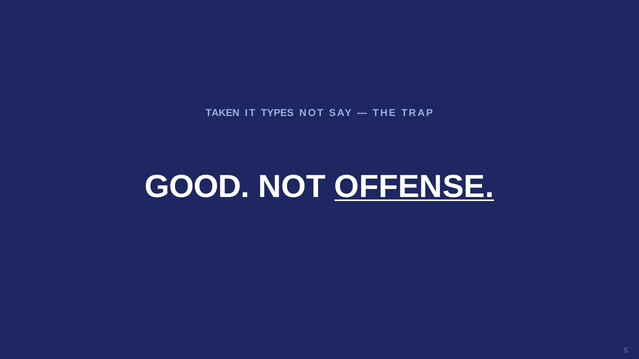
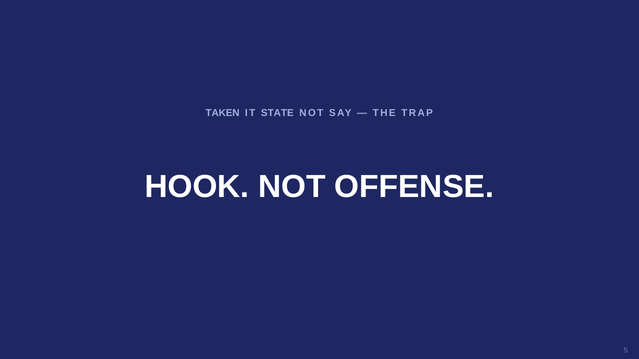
TYPES: TYPES -> STATE
GOOD: GOOD -> HOOK
OFFENSE underline: present -> none
